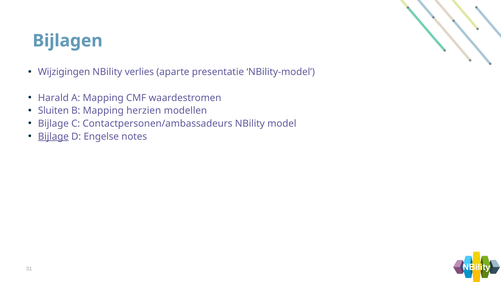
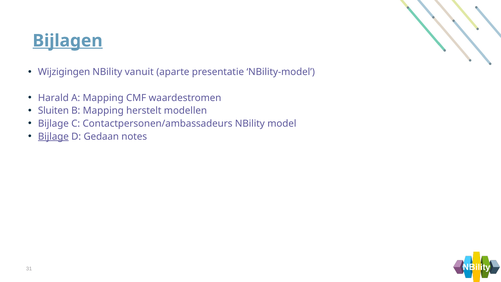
Bijlagen underline: none -> present
verlies: verlies -> vanuit
herzien: herzien -> herstelt
Engelse: Engelse -> Gedaan
